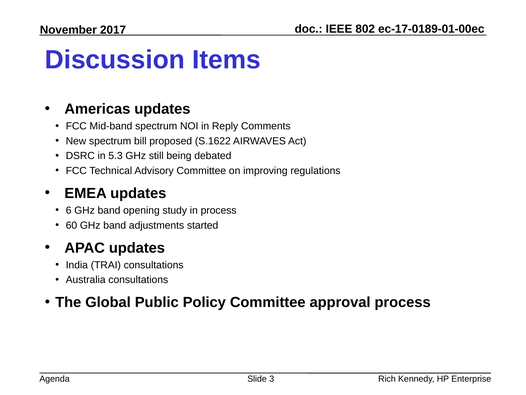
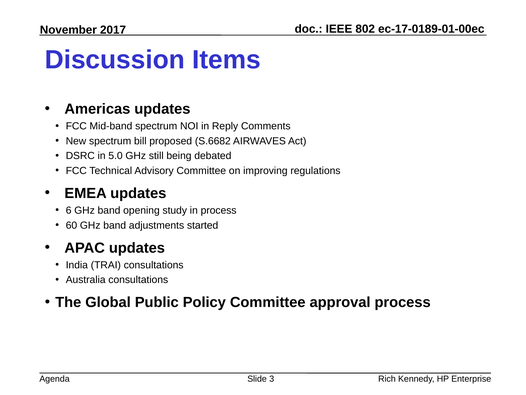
S.1622: S.1622 -> S.6682
5.3: 5.3 -> 5.0
